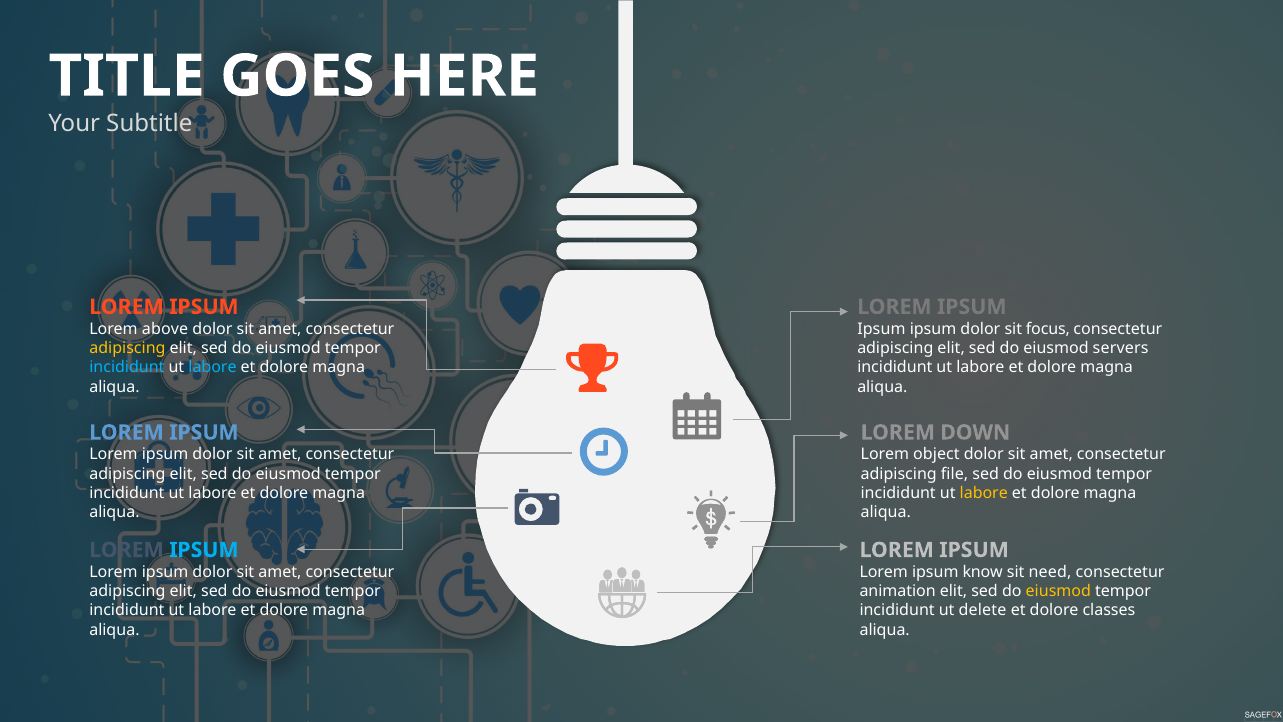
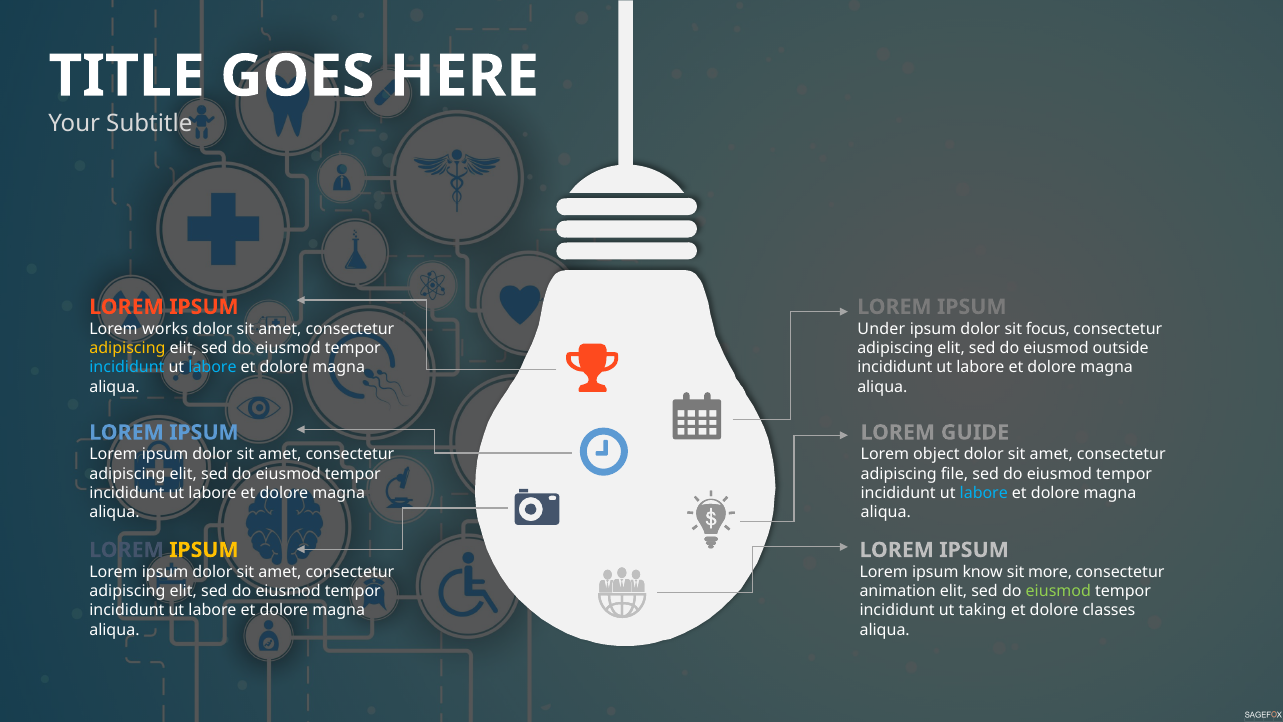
above: above -> works
Ipsum at (881, 329): Ipsum -> Under
servers: servers -> outside
DOWN: DOWN -> GUIDE
labore at (984, 493) colour: yellow -> light blue
IPSUM at (204, 550) colour: light blue -> yellow
need: need -> more
eiusmod at (1058, 591) colour: yellow -> light green
delete: delete -> taking
